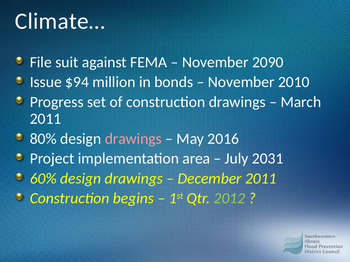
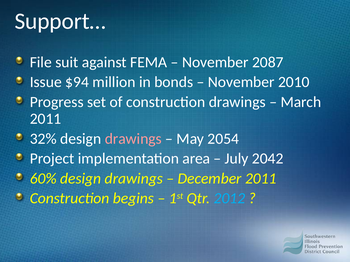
Climate…: Climate… -> Support…
2090: 2090 -> 2087
80%: 80% -> 32%
2016: 2016 -> 2054
2031: 2031 -> 2042
2012 colour: light green -> light blue
